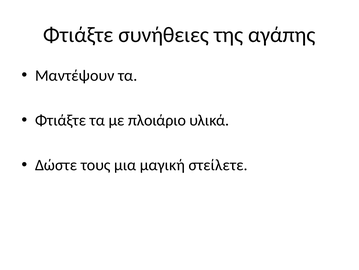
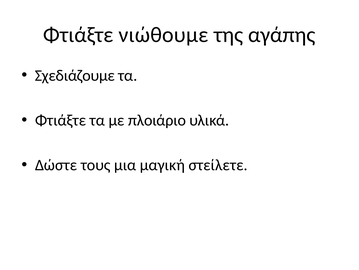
συνήθειες: συνήθειες -> νιώθουμε
Μαντέψουν: Μαντέψουν -> Σχεδιάζουμε
